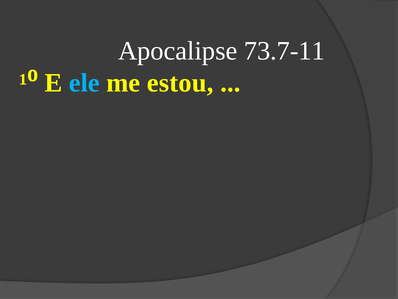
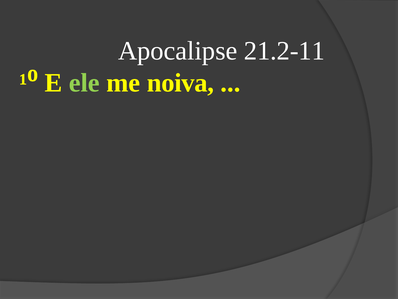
73.7-11: 73.7-11 -> 21.2-11
ele colour: light blue -> light green
estou: estou -> noiva
